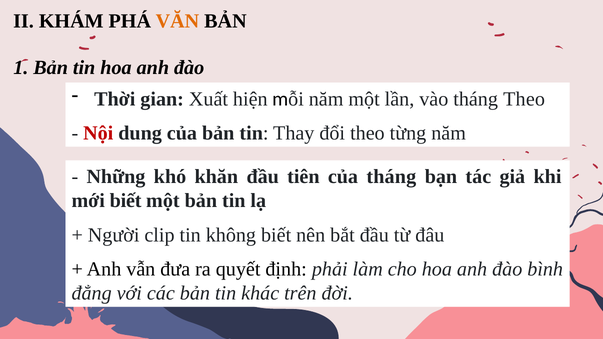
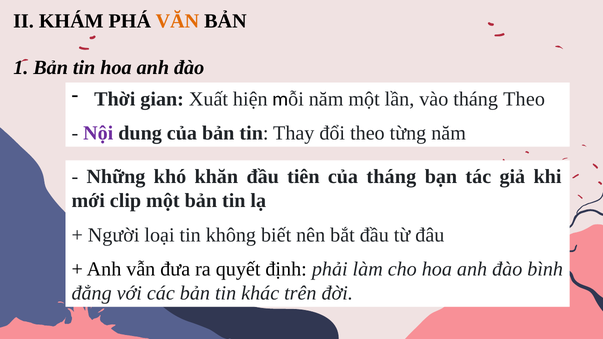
Nội colour: red -> purple
mới biết: biết -> clip
clip: clip -> loại
